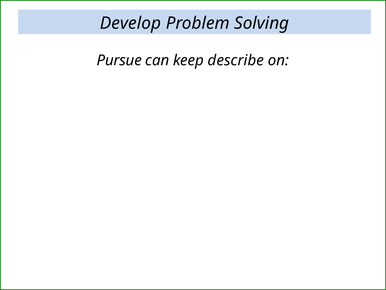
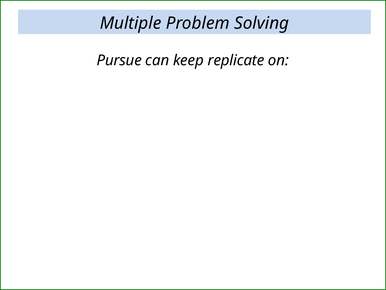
Develop: Develop -> Multiple
describe: describe -> replicate
